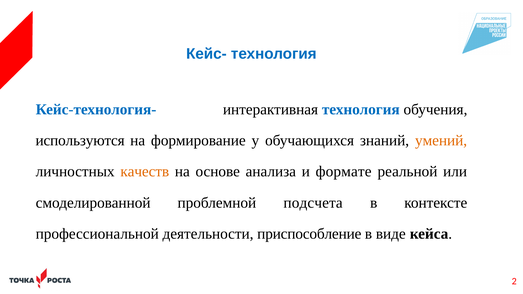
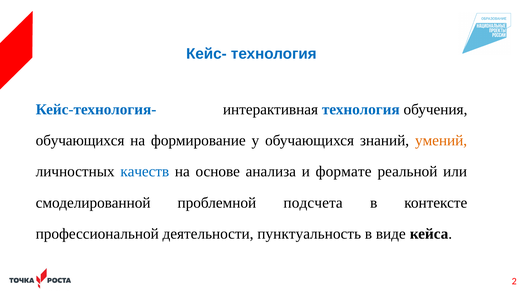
используются at (80, 141): используются -> обучающихся
качеств colour: orange -> blue
приспособление: приспособление -> пунктуальность
